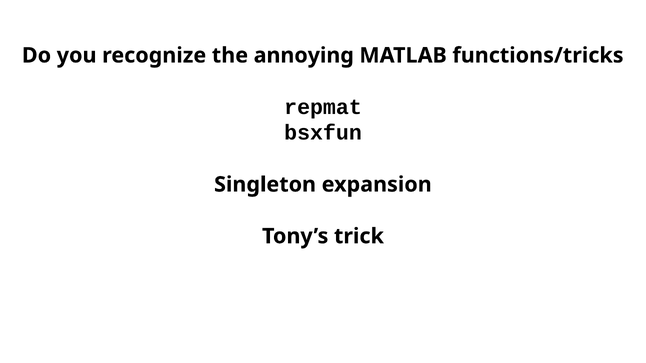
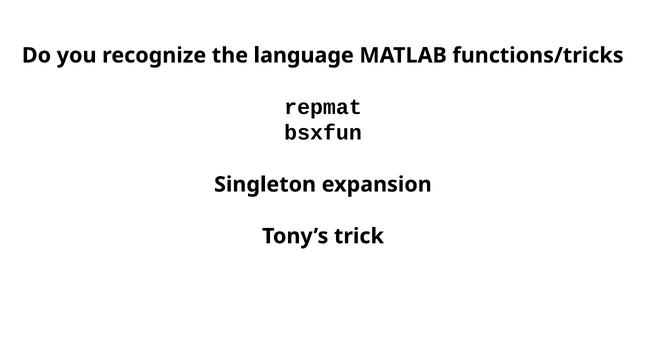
annoying: annoying -> language
